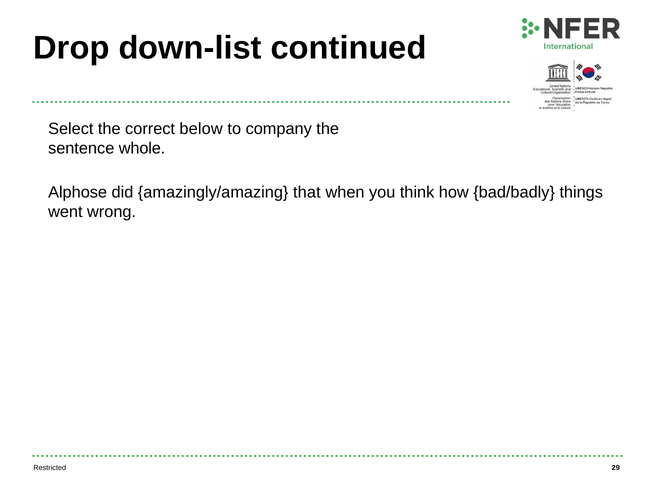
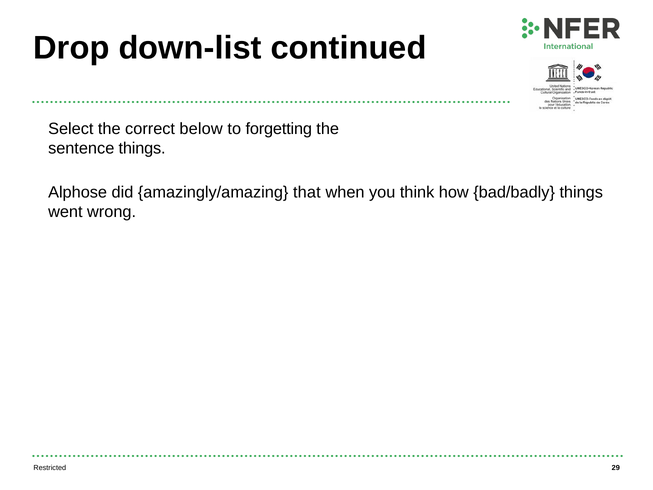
company: company -> forgetting
sentence whole: whole -> things
